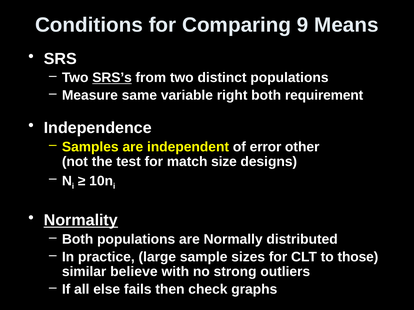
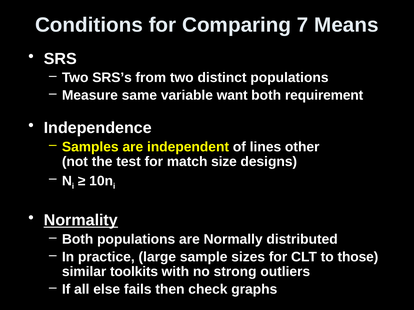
9: 9 -> 7
SRS’s underline: present -> none
right: right -> want
error: error -> lines
believe: believe -> toolkits
